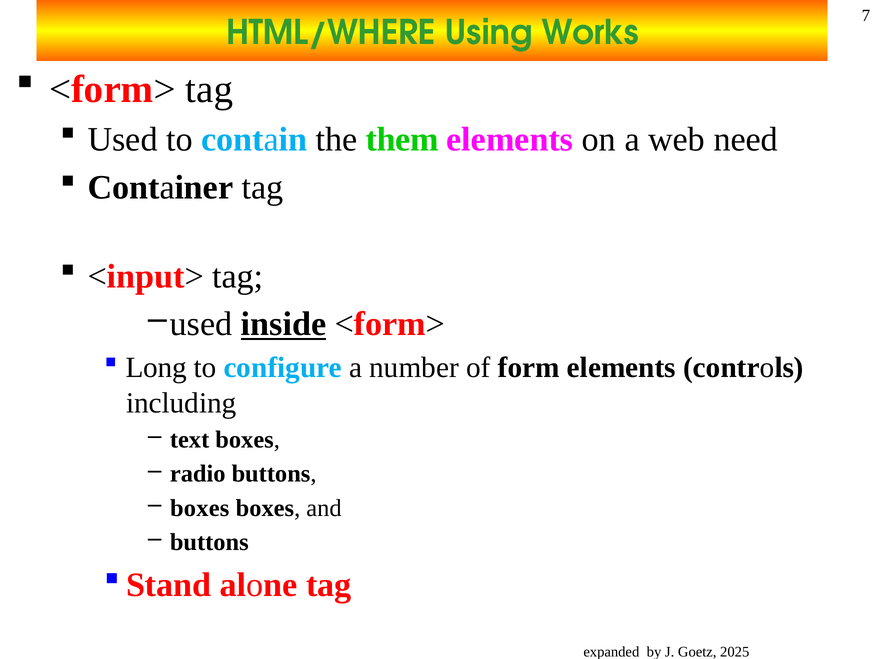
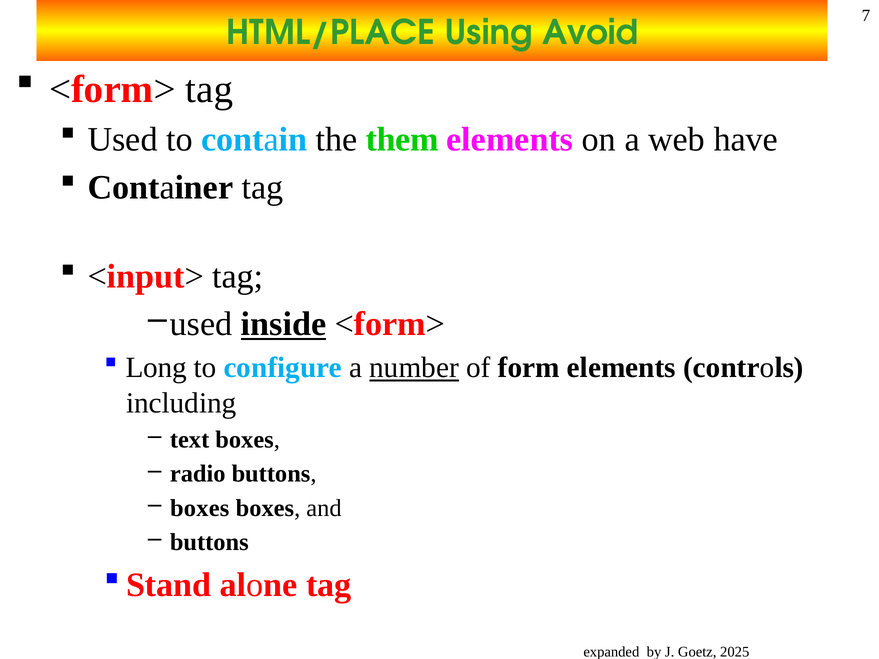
HTML/WHERE: HTML/WHERE -> HTML/PLACE
Works: Works -> Avoid
need: need -> have
number underline: none -> present
